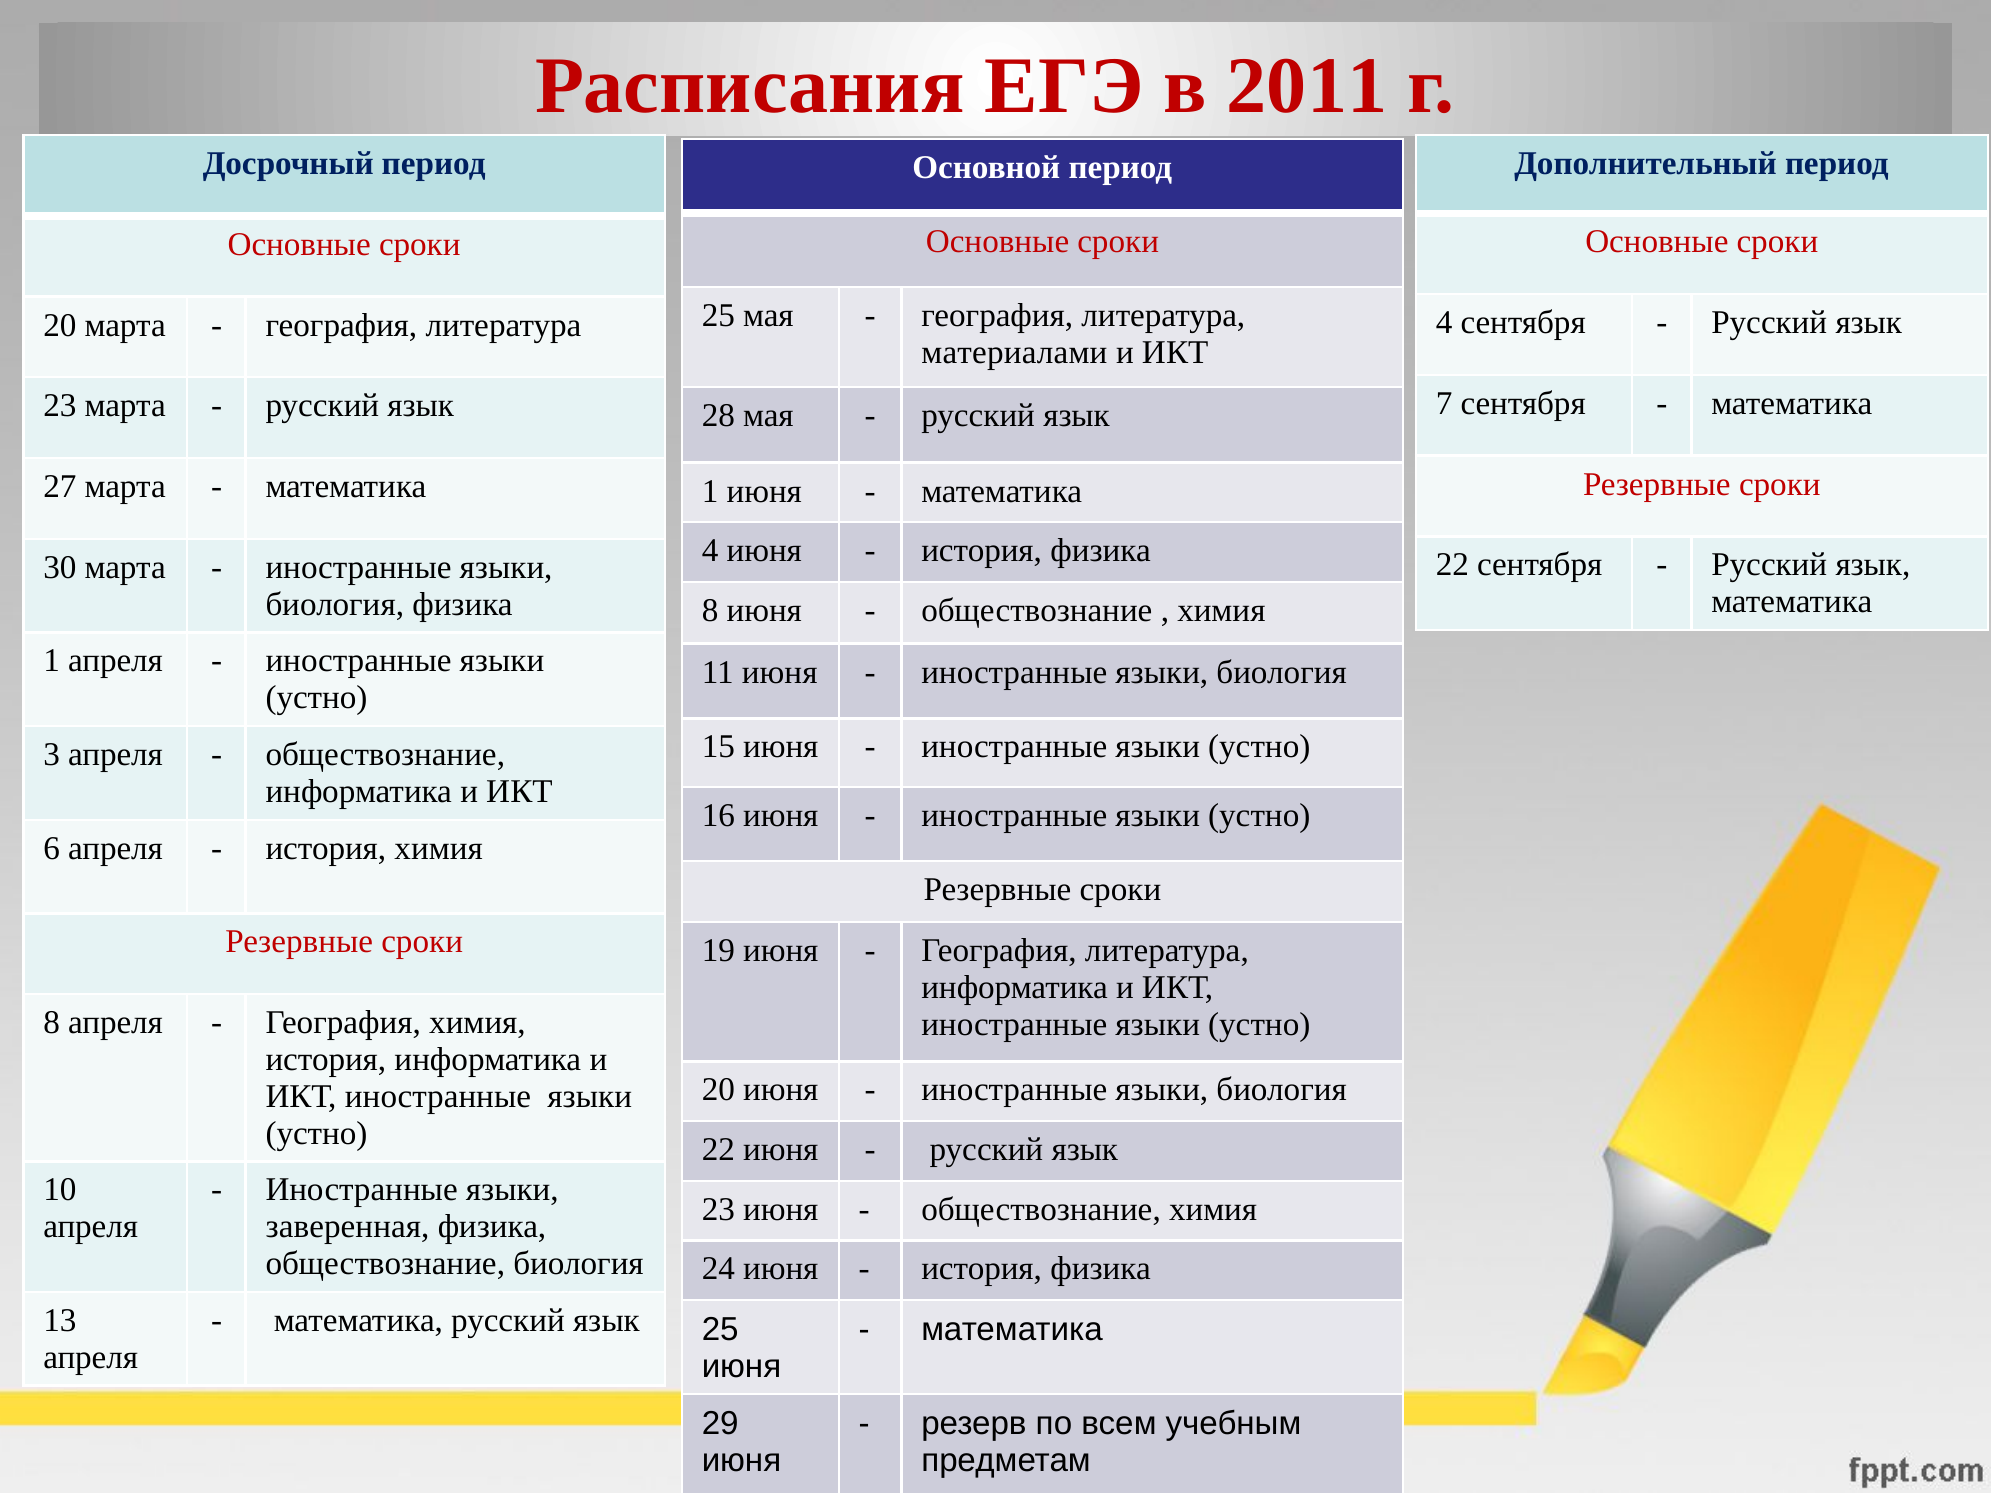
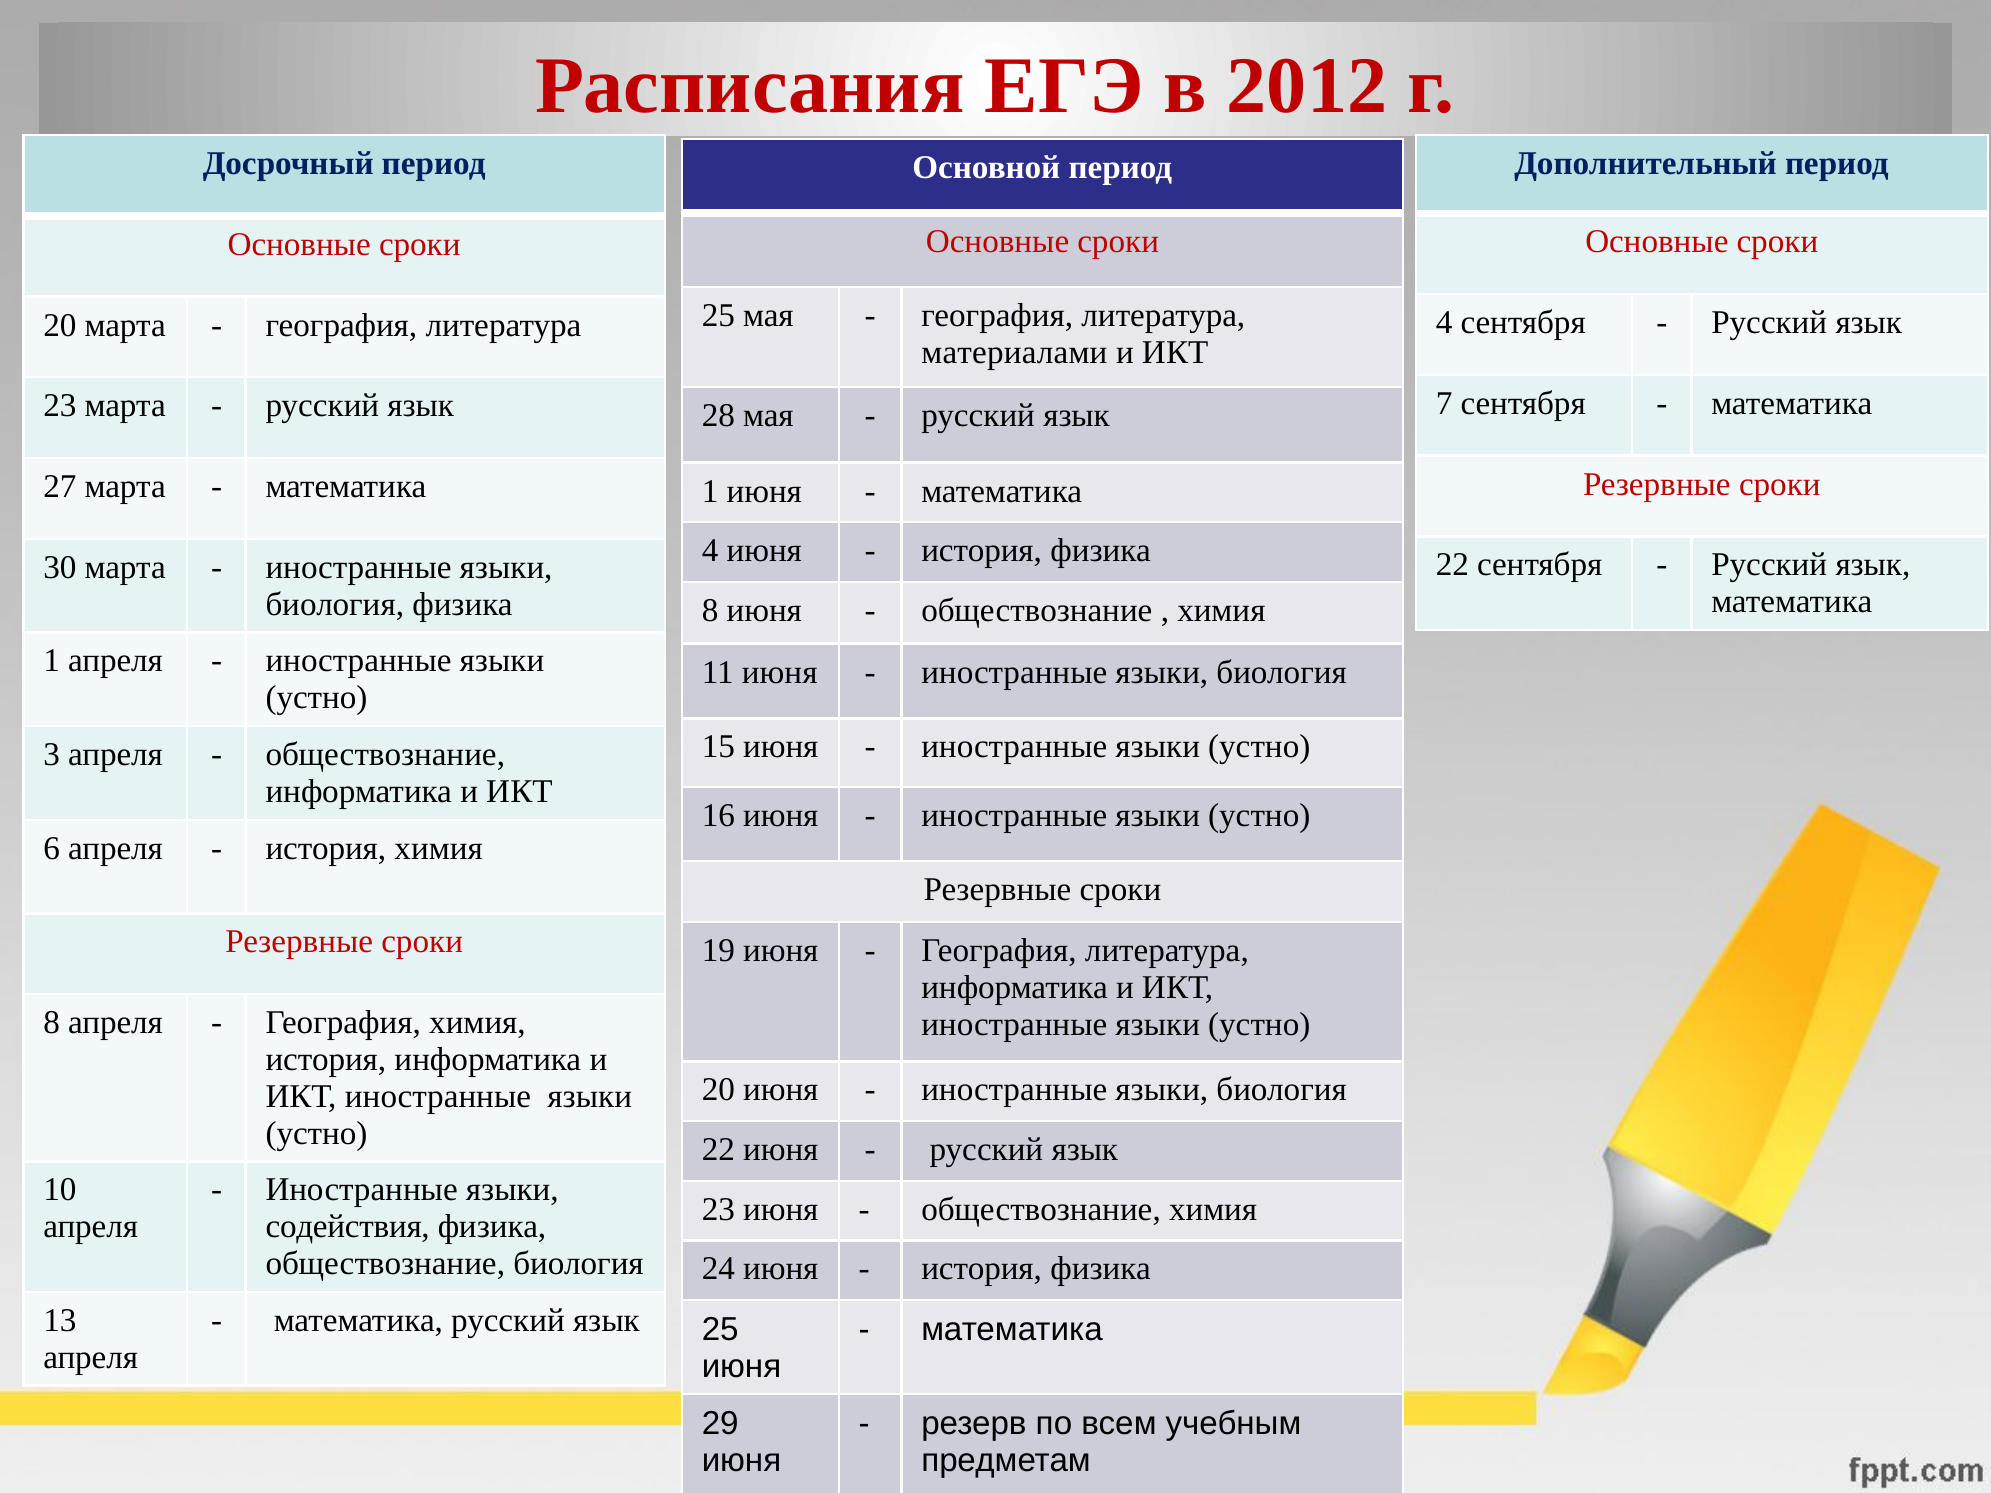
2011: 2011 -> 2012
заверенная: заверенная -> содействия
